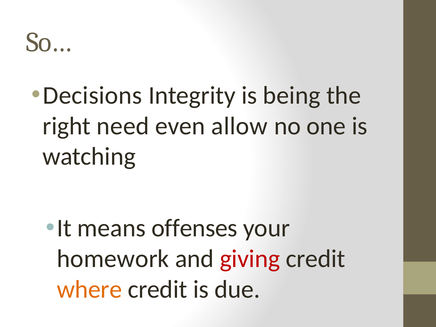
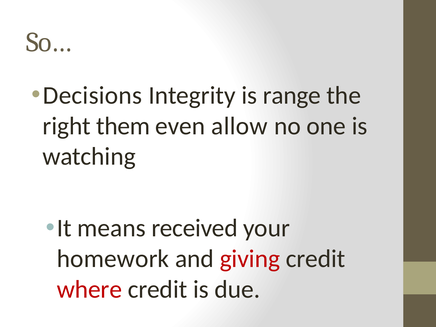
being: being -> range
need: need -> them
offenses: offenses -> received
where colour: orange -> red
